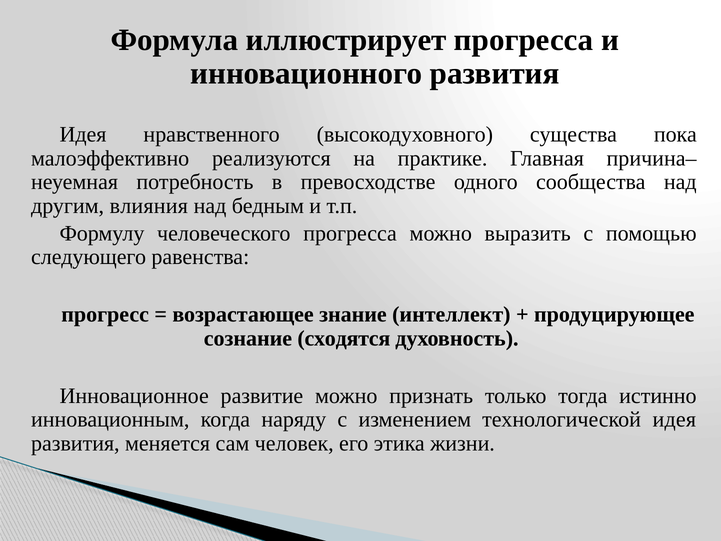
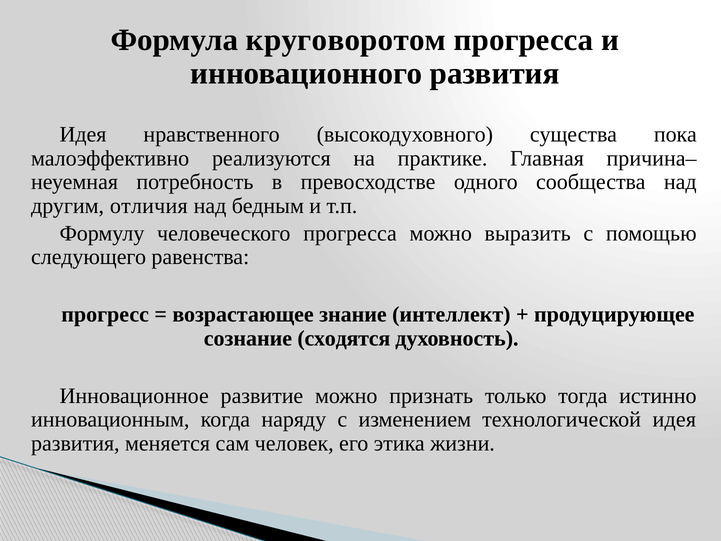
иллюстрирует: иллюстрирует -> круговоротом
влияния: влияния -> отличия
